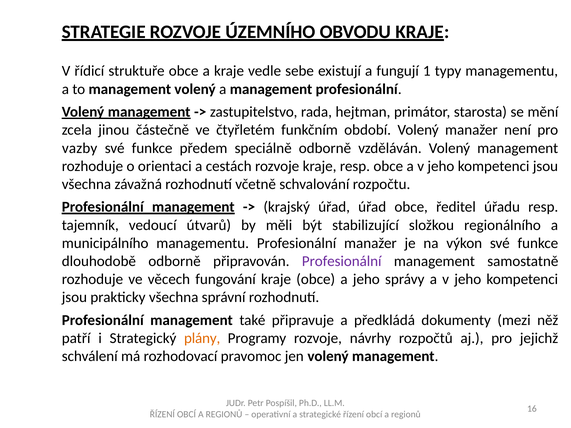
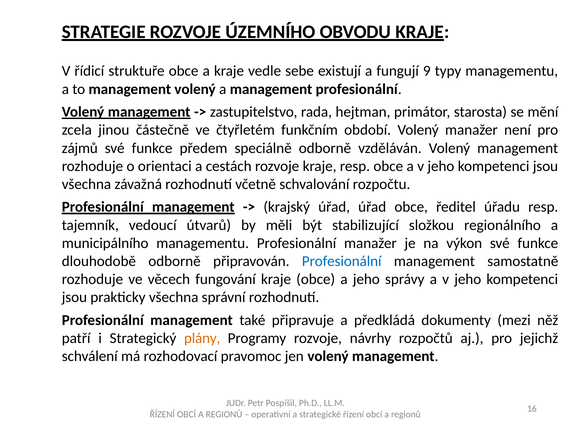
1: 1 -> 9
vazby: vazby -> zájmů
Profesionální at (342, 261) colour: purple -> blue
